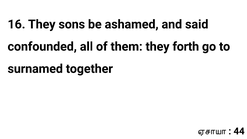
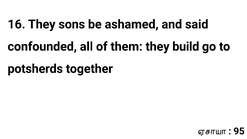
forth: forth -> build
surnamed: surnamed -> potsherds
44: 44 -> 95
